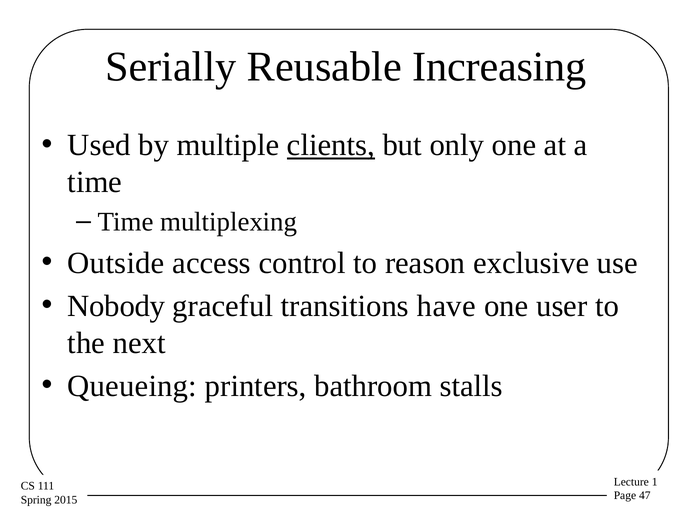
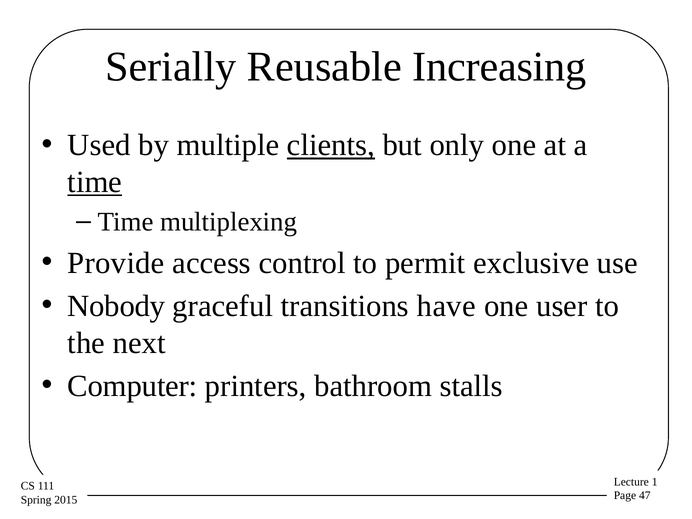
time at (95, 182) underline: none -> present
Outside: Outside -> Provide
reason: reason -> permit
Queueing: Queueing -> Computer
